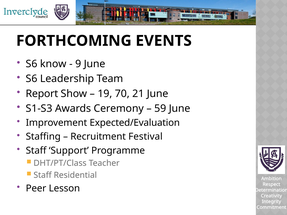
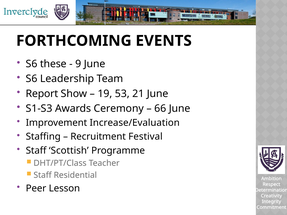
know: know -> these
70: 70 -> 53
59: 59 -> 66
Expected/Evaluation: Expected/Evaluation -> Increase/Evaluation
Support: Support -> Scottish
